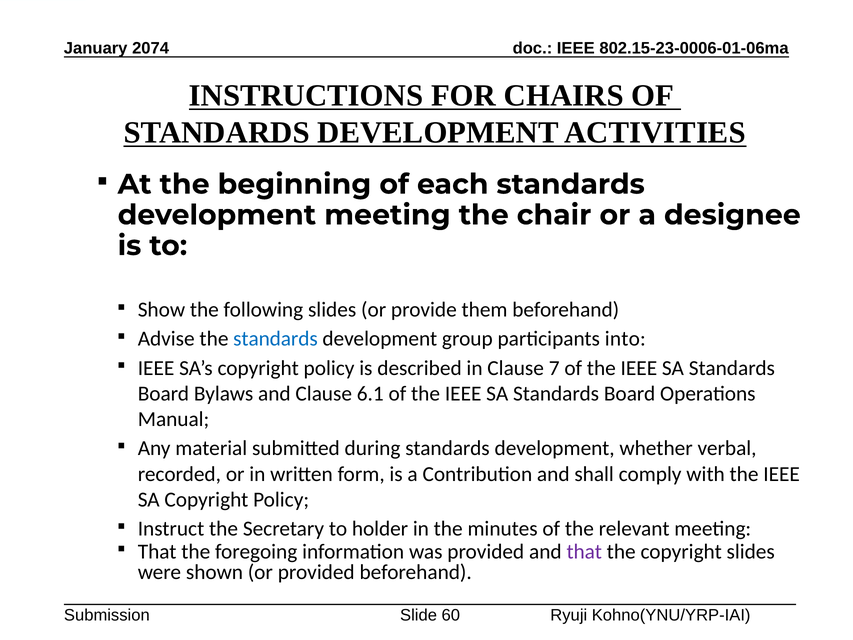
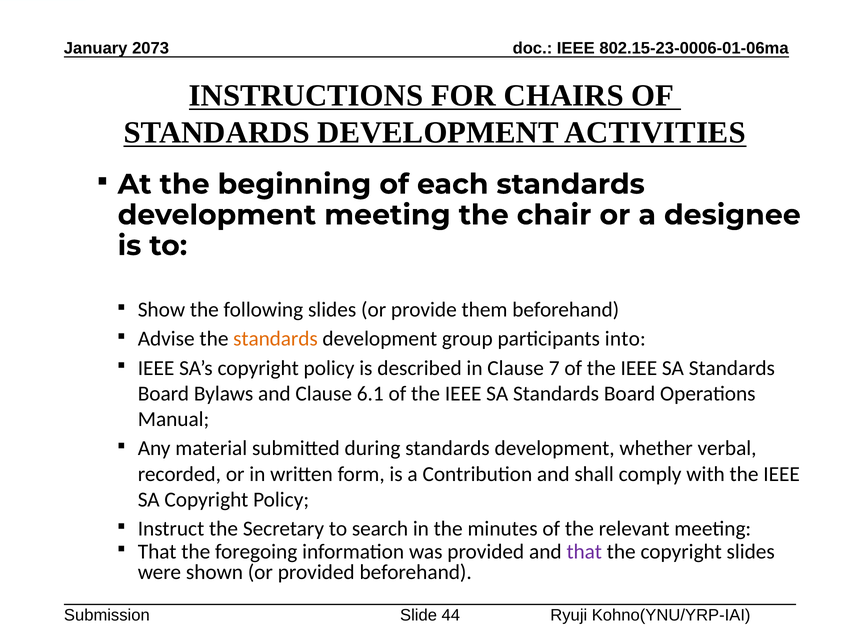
2074: 2074 -> 2073
standards at (275, 339) colour: blue -> orange
holder: holder -> search
60: 60 -> 44
